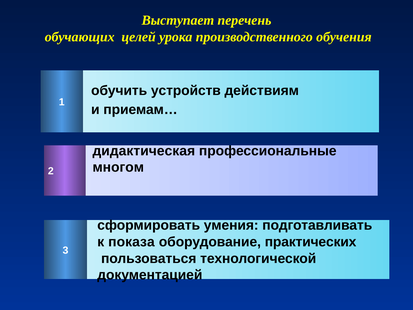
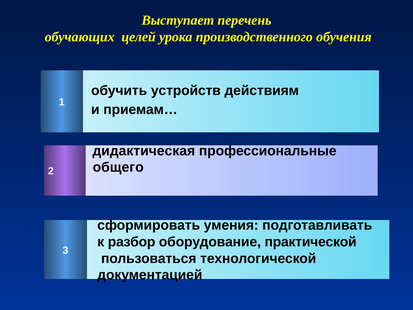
многом: многом -> общего
показа: показа -> разбор
практических: практических -> практической
